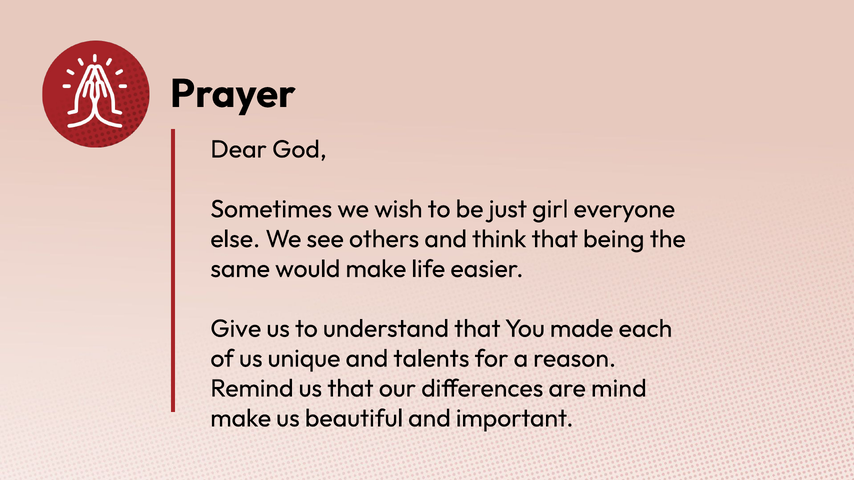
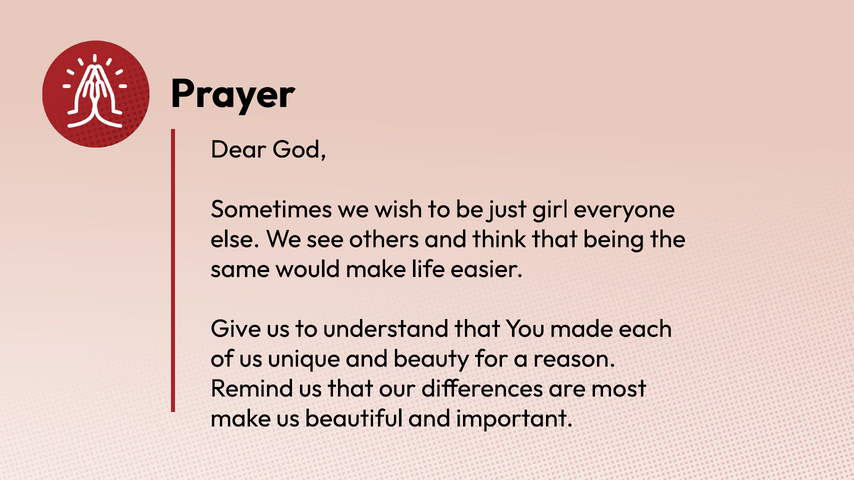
talents: talents -> beauty
mind: mind -> most
